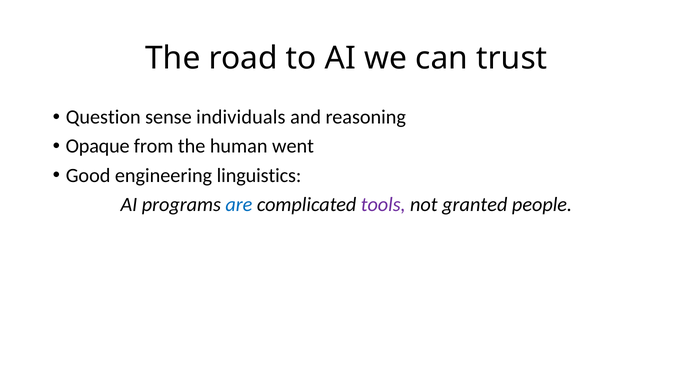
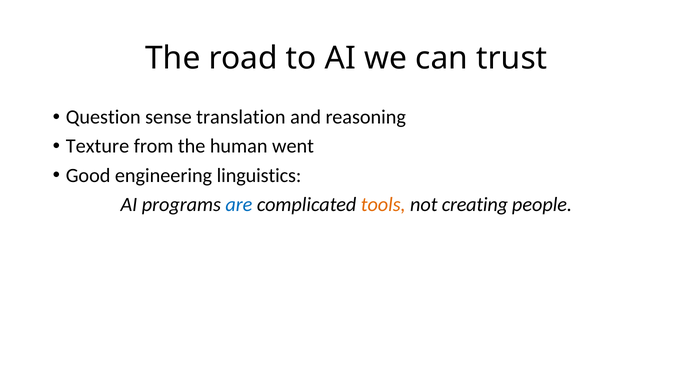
individuals: individuals -> translation
Opaque: Opaque -> Texture
tools colour: purple -> orange
granted: granted -> creating
